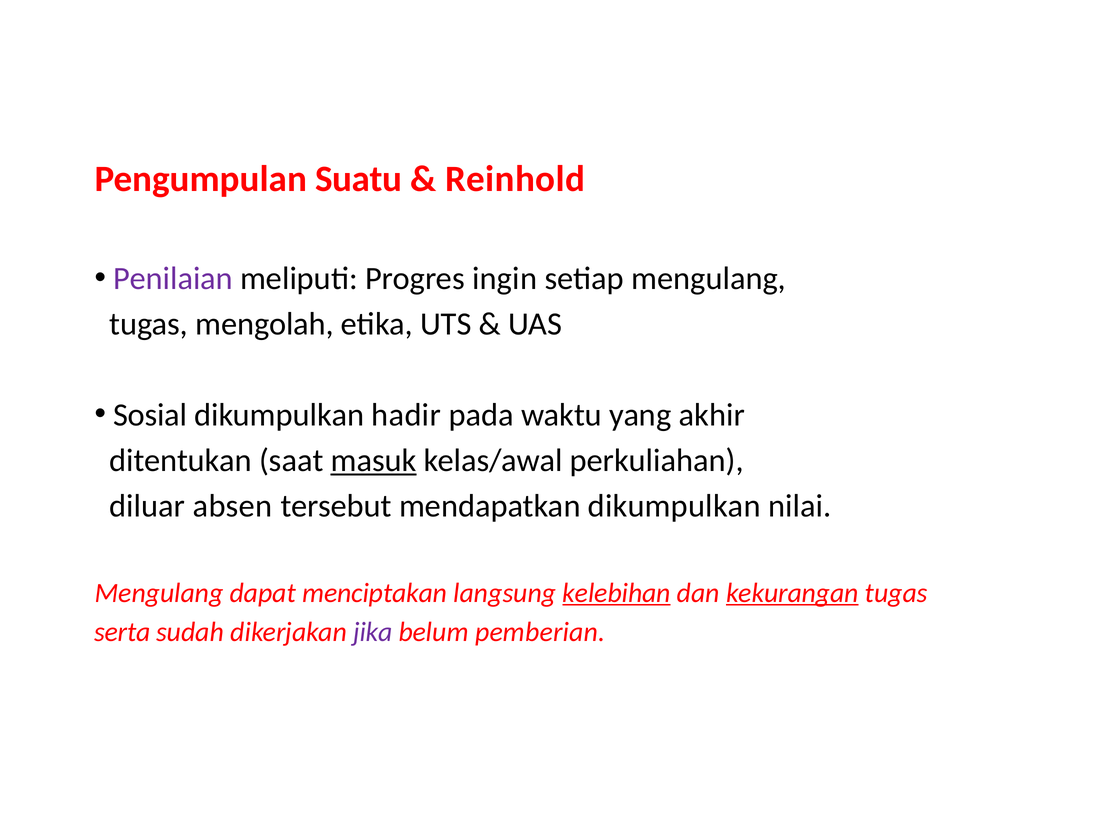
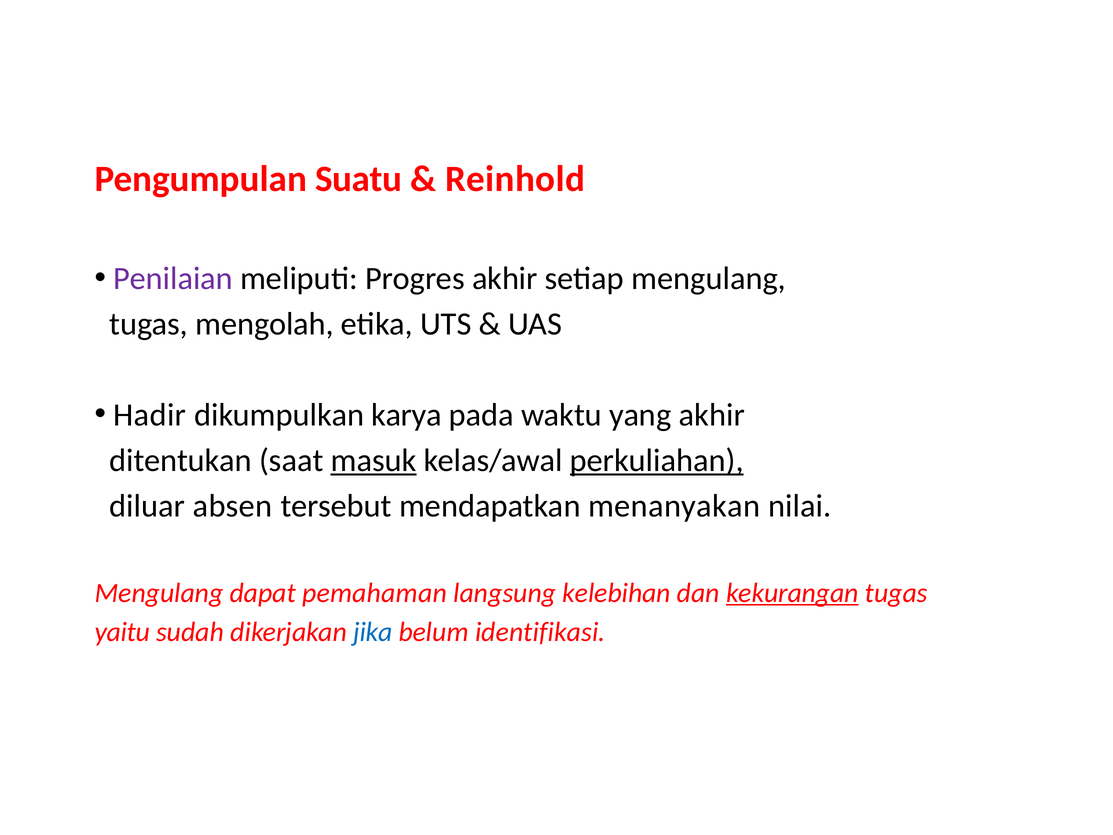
Progres ingin: ingin -> akhir
Sosial: Sosial -> Hadir
hadir: hadir -> karya
perkuliahan underline: none -> present
mendapatkan dikumpulkan: dikumpulkan -> menanyakan
menciptakan: menciptakan -> pemahaman
kelebihan underline: present -> none
serta: serta -> yaitu
jika colour: purple -> blue
pemberian: pemberian -> identifikasi
